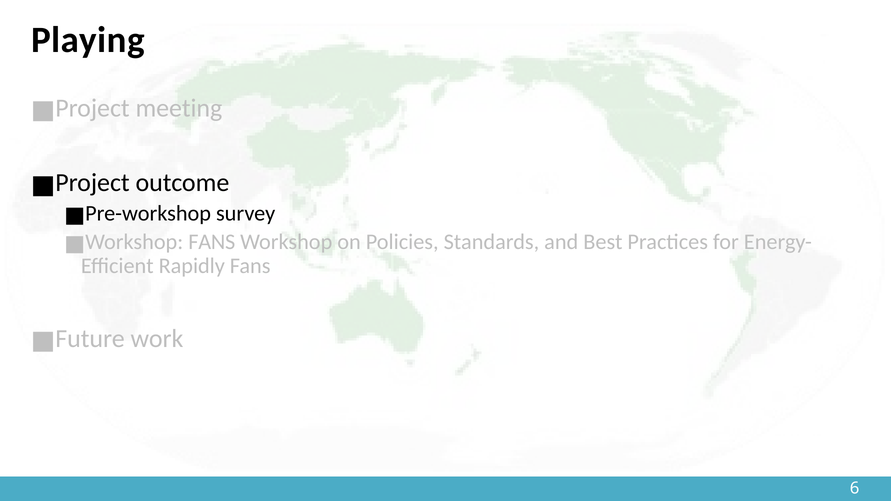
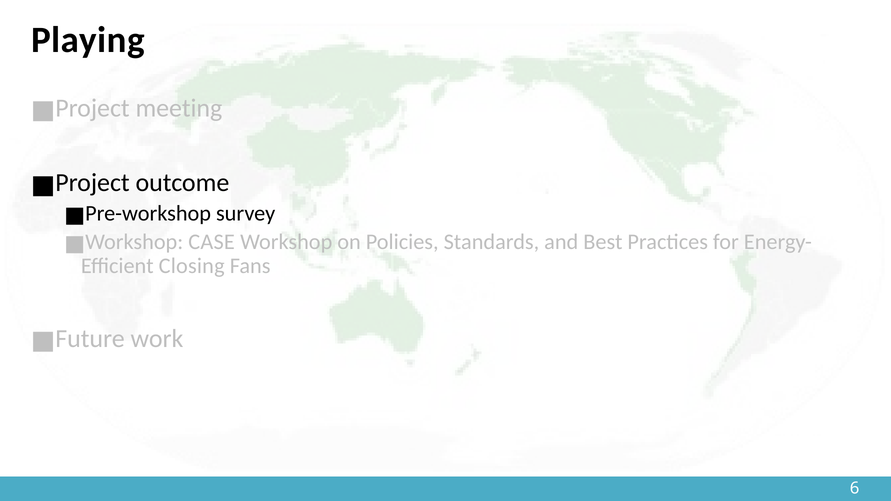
FANS at (212, 242): FANS -> CASE
Rapidly: Rapidly -> Closing
